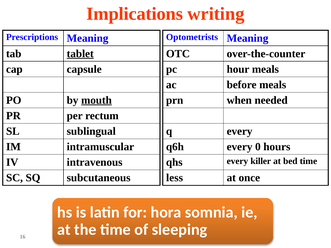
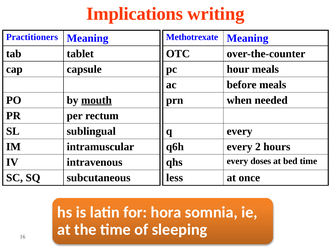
Prescriptions: Prescriptions -> Practitioners
Optometrists: Optometrists -> Methotrexate
tablet underline: present -> none
0: 0 -> 2
killer: killer -> doses
